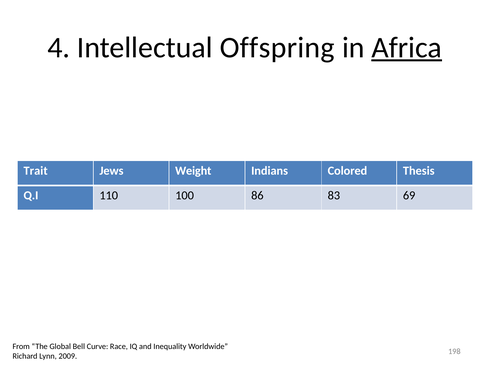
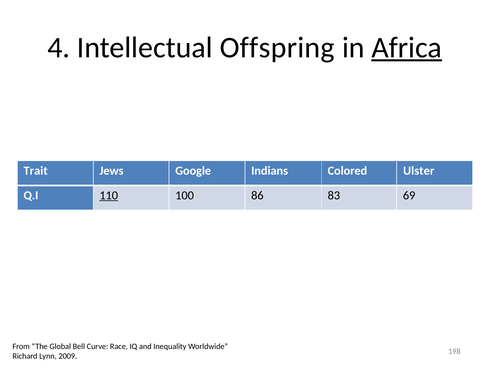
Weight: Weight -> Google
Thesis: Thesis -> Ulster
110 underline: none -> present
